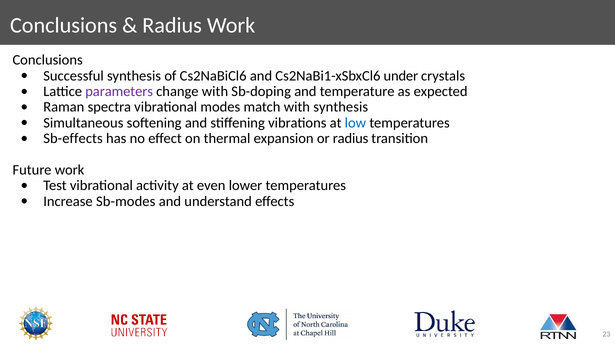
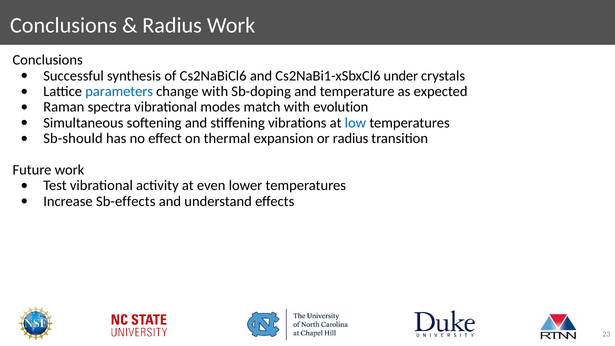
parameters colour: purple -> blue
with synthesis: synthesis -> evolution
Sb-effects: Sb-effects -> Sb-should
Sb-modes: Sb-modes -> Sb-effects
